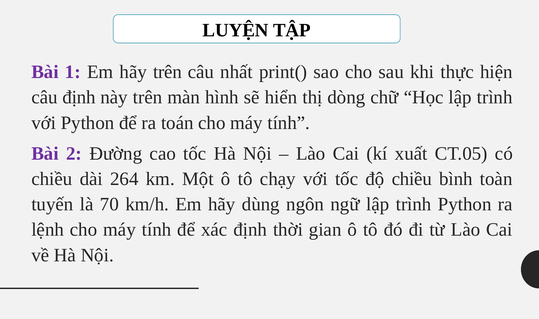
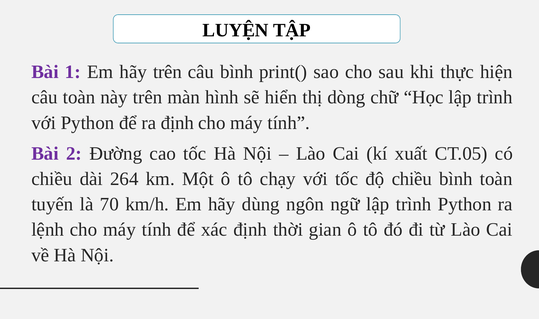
câu nhất: nhất -> bình
câu định: định -> toàn
ra toán: toán -> định
